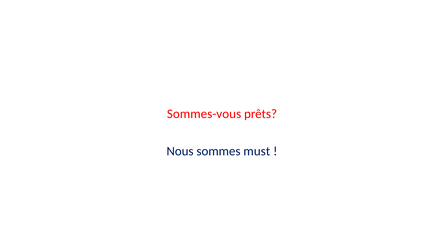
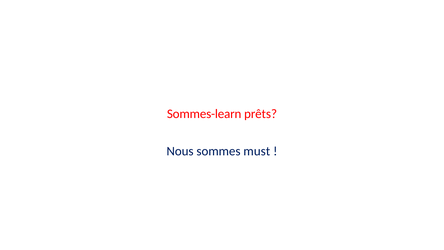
Sommes-vous: Sommes-vous -> Sommes-learn
